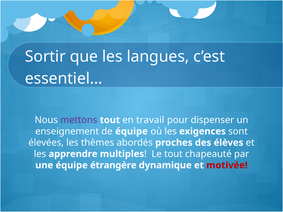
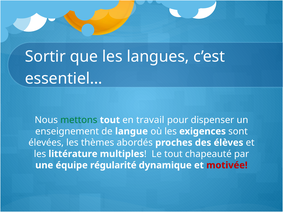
mettons colour: purple -> green
de équipe: équipe -> langue
apprendre: apprendre -> littérature
étrangère: étrangère -> régularité
